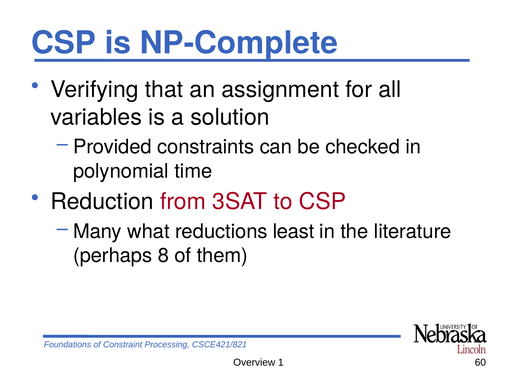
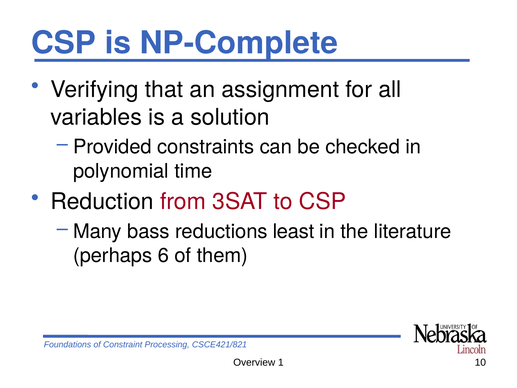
what: what -> bass
8: 8 -> 6
60: 60 -> 10
